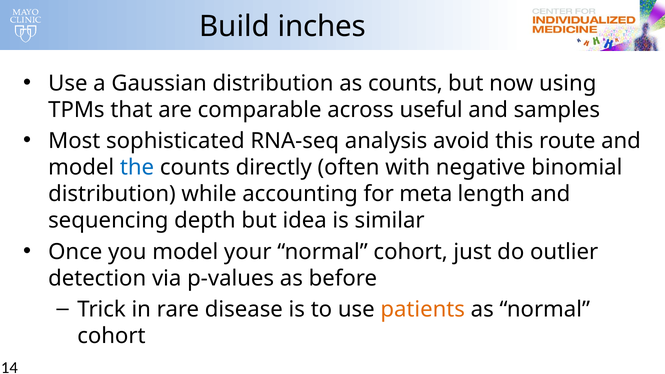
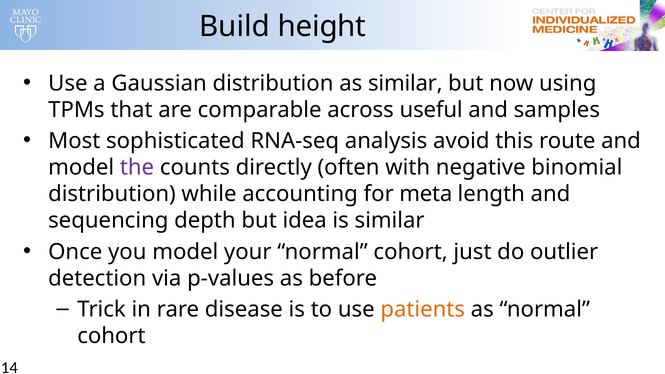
inches: inches -> height
as counts: counts -> similar
the colour: blue -> purple
